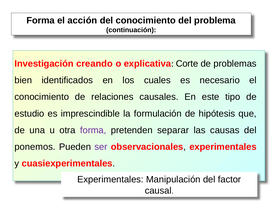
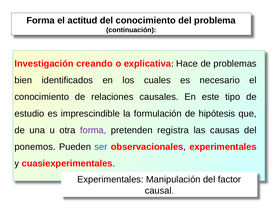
acción: acción -> actitud
Corte: Corte -> Hace
separar: separar -> registra
ser colour: purple -> blue
